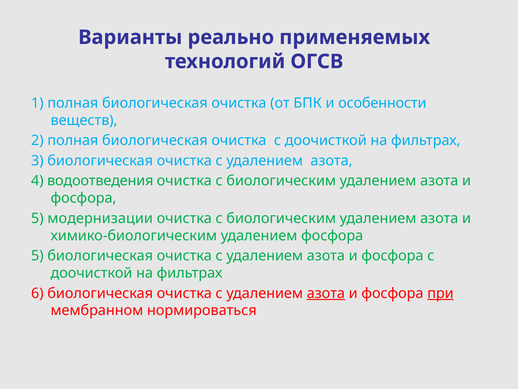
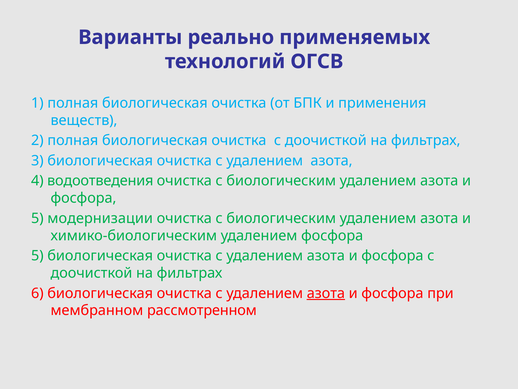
особенности: особенности -> применения
при underline: present -> none
нормироваться: нормироваться -> рассмотренном
